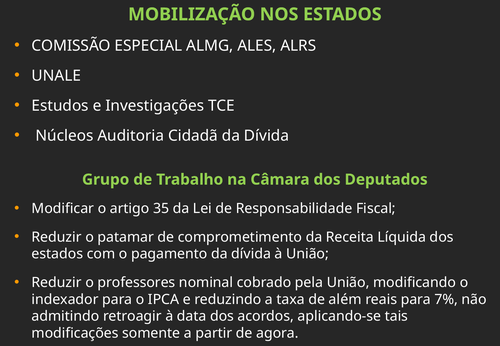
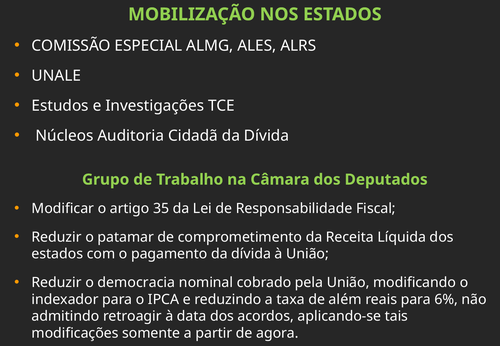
professores: professores -> democracia
7%: 7% -> 6%
